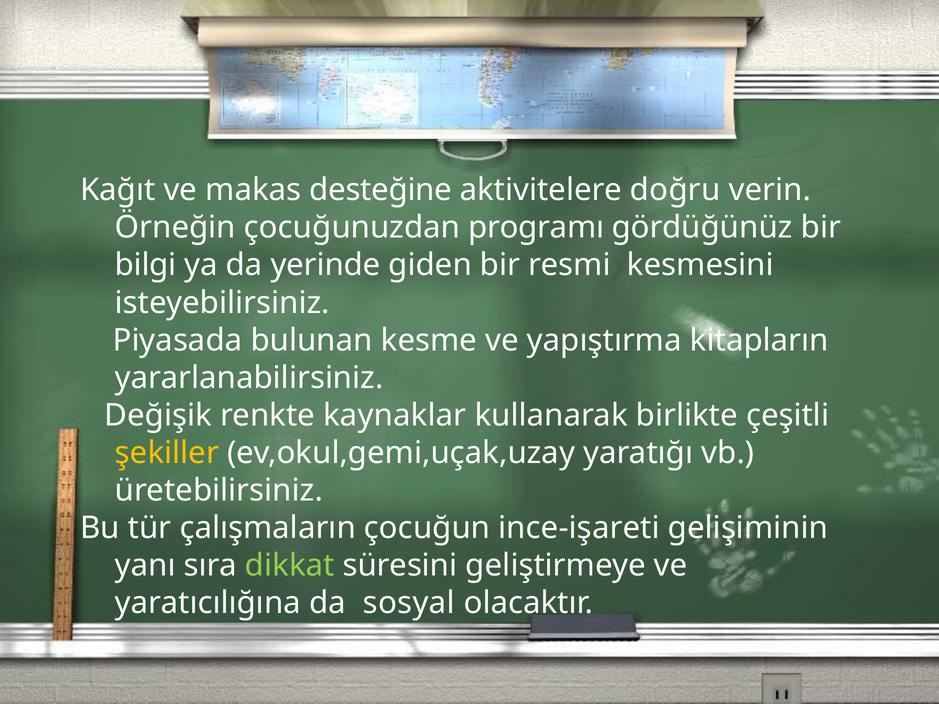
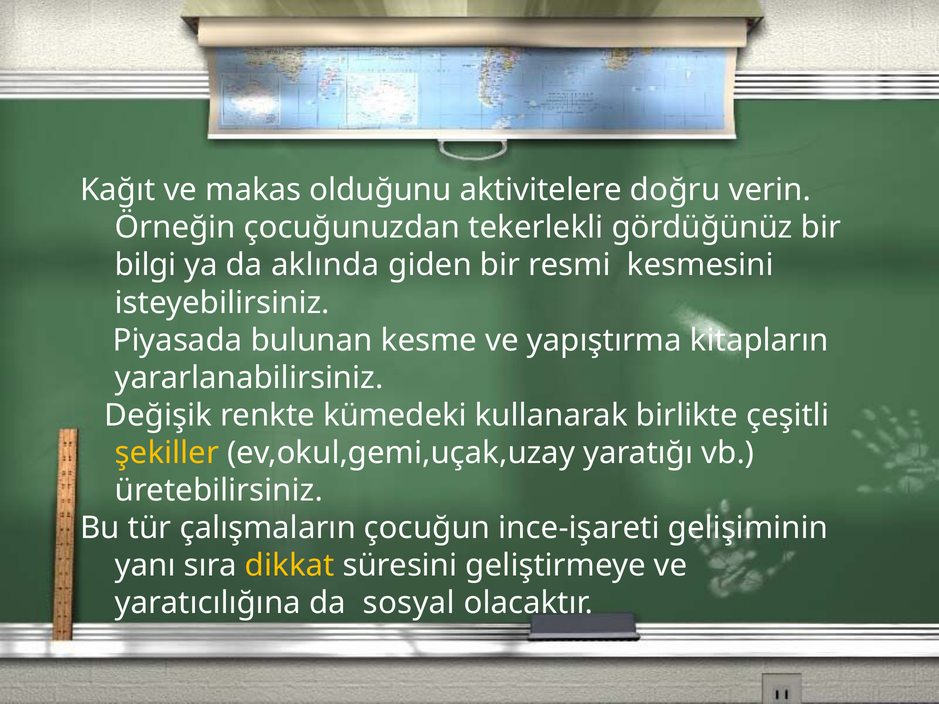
desteğine: desteğine -> olduğunu
programı: programı -> tekerlekli
yerinde: yerinde -> aklında
kaynaklar: kaynaklar -> kümedeki
dikkat colour: light green -> yellow
